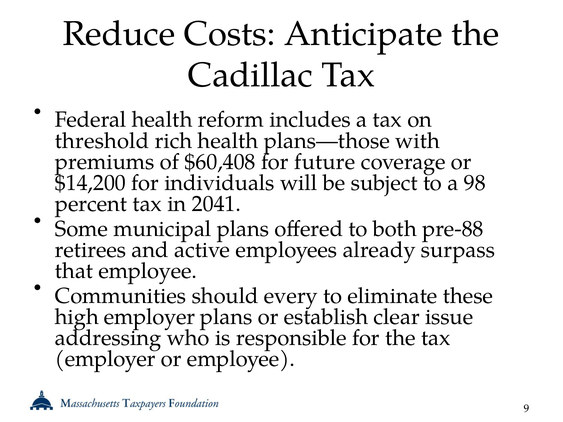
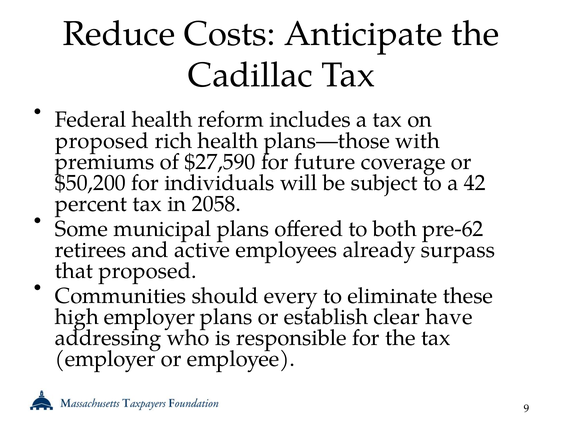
threshold at (102, 141): threshold -> proposed
$60,408: $60,408 -> $27,590
$14,200: $14,200 -> $50,200
98: 98 -> 42
2041: 2041 -> 2058
pre-88: pre-88 -> pre-62
that employee: employee -> proposed
issue: issue -> have
